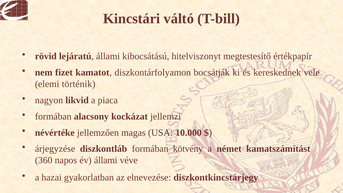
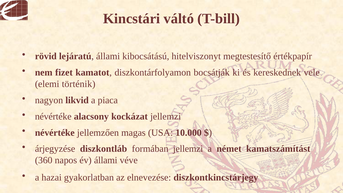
formában at (53, 116): formában -> névértéke
formában kötvény: kötvény -> jellemzi
